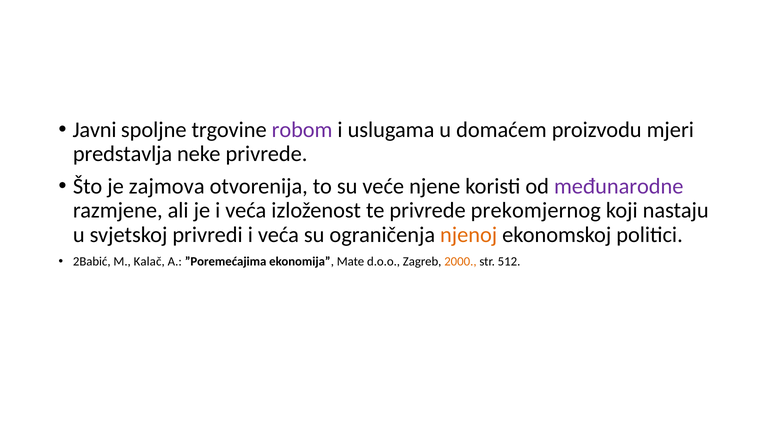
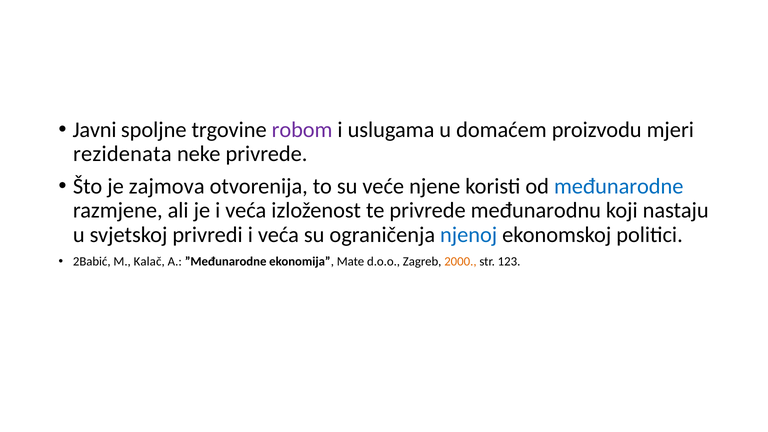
predstavlja: predstavlja -> rezidenata
međunarodne colour: purple -> blue
prekomjernog: prekomjernog -> međunarodnu
njenoj colour: orange -> blue
”Poremećajima: ”Poremećajima -> ”Međunarodne
512: 512 -> 123
